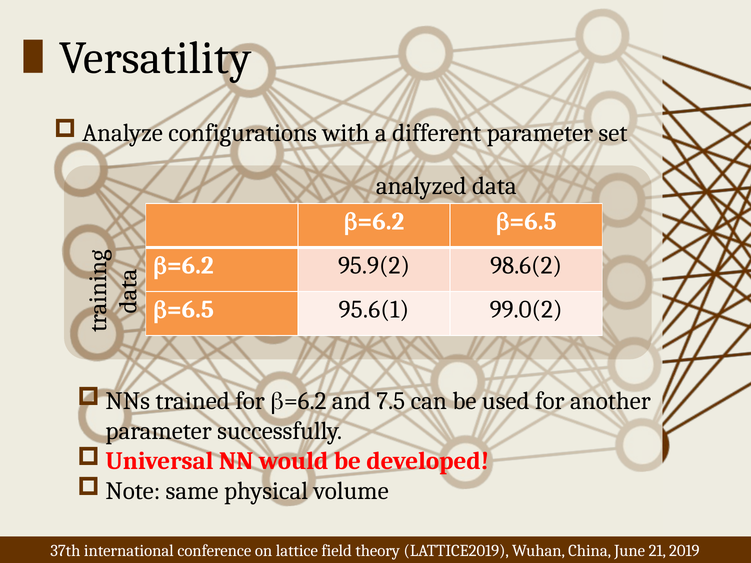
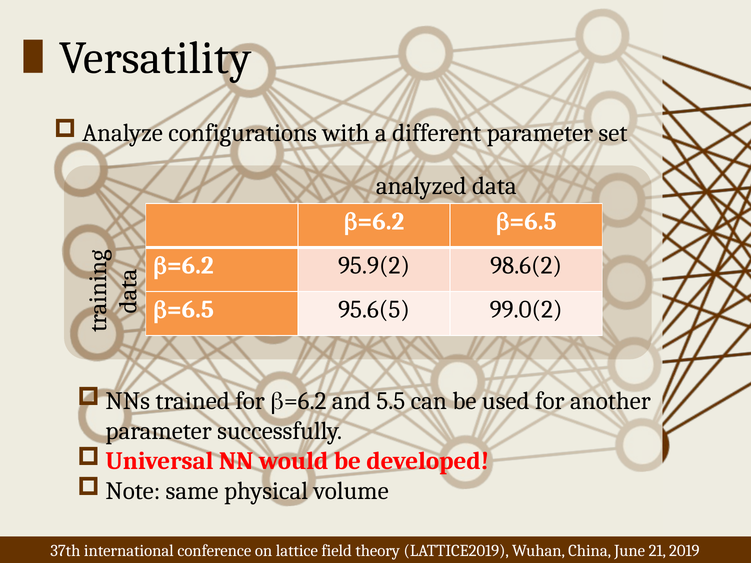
95.6(1: 95.6(1 -> 95.6(5
7.5: 7.5 -> 5.5
